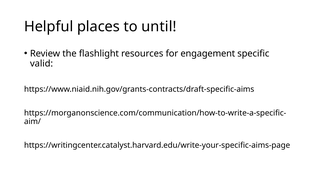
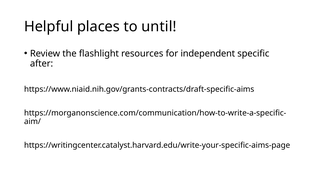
engagement: engagement -> independent
valid: valid -> after
